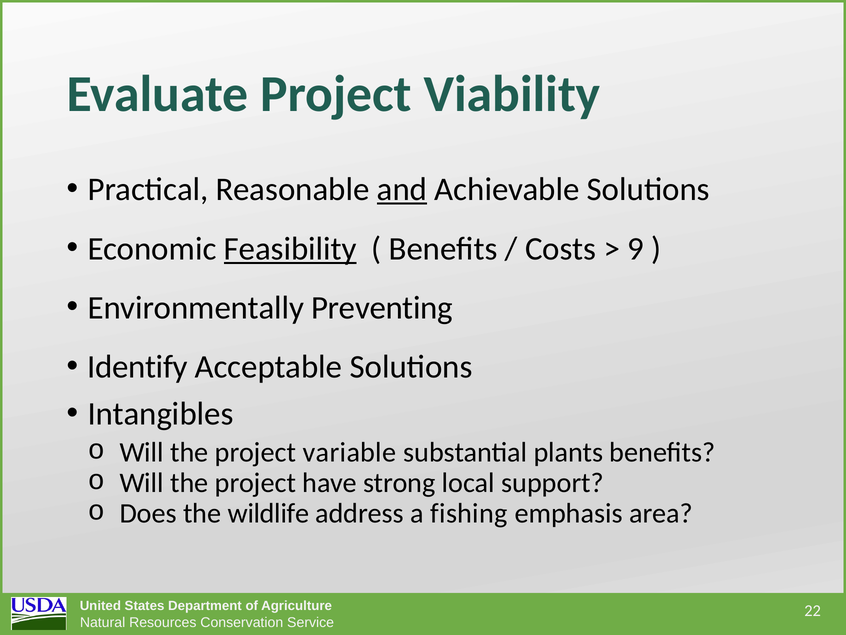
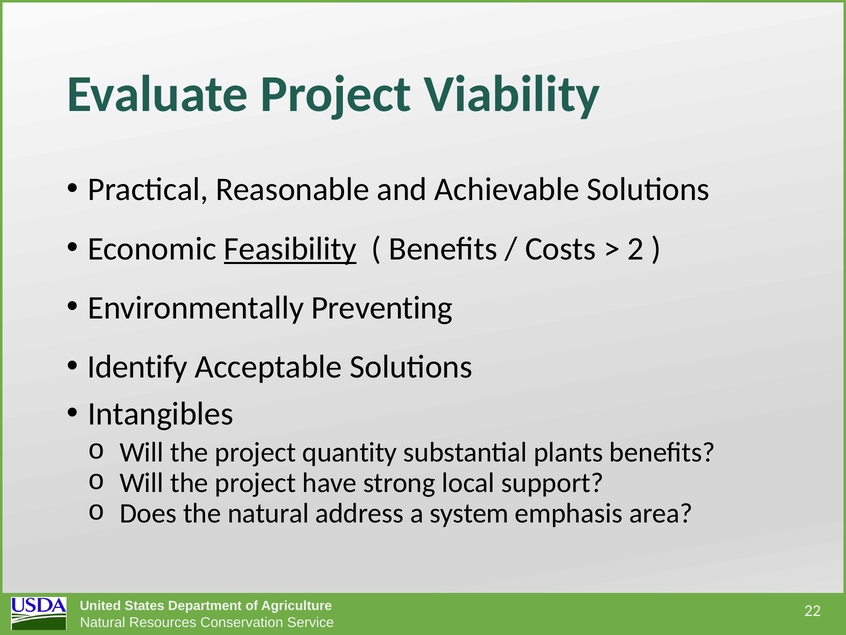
and underline: present -> none
9: 9 -> 2
variable: variable -> quantity
the wildlife: wildlife -> natural
fishing: fishing -> system
